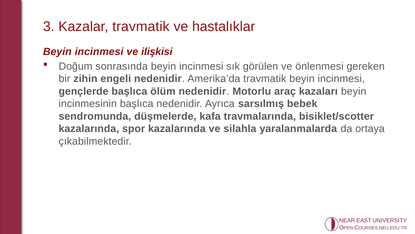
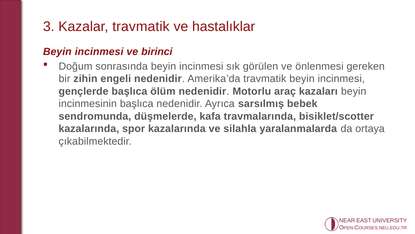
ilişkisi: ilişkisi -> birinci
